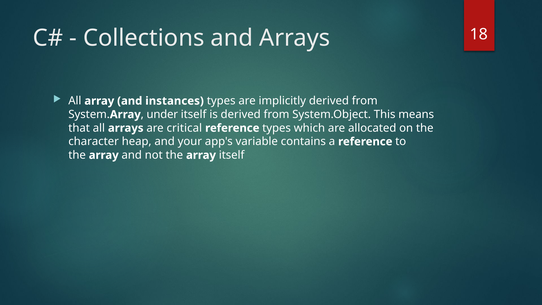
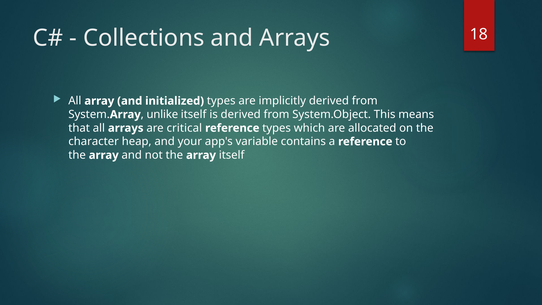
instances: instances -> initialized
under: under -> unlike
